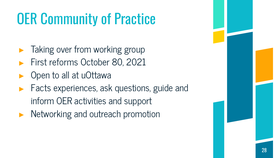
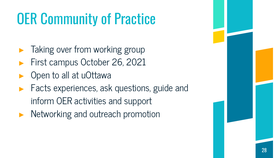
reforms: reforms -> campus
80: 80 -> 26
